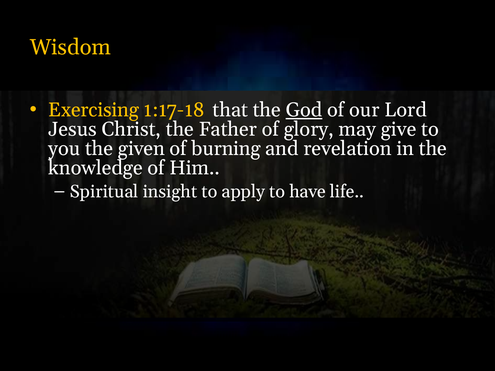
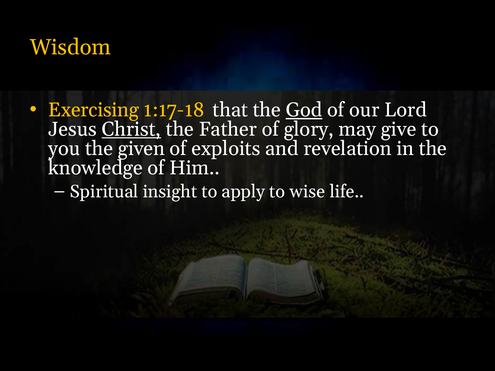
Christ underline: none -> present
burning: burning -> exploits
have: have -> wise
